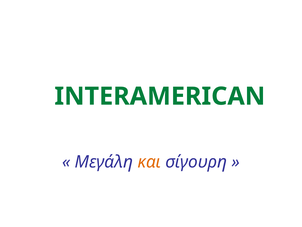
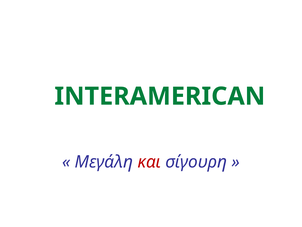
και colour: orange -> red
